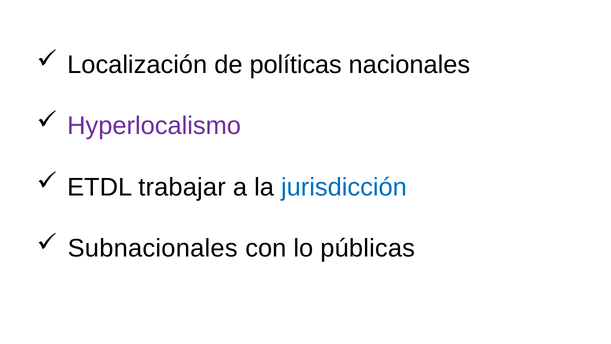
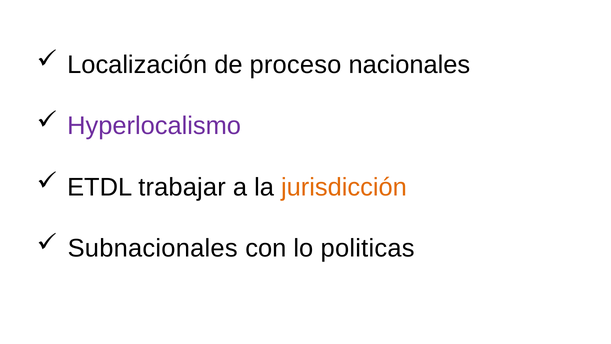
políticas: políticas -> proceso
jurisdicción colour: blue -> orange
públicas: públicas -> politicas
